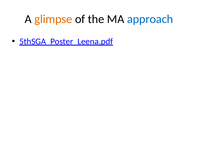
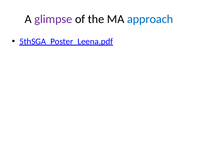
glimpse colour: orange -> purple
